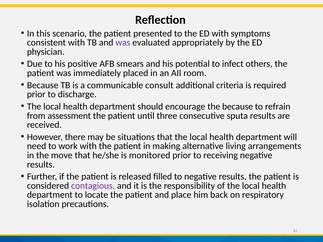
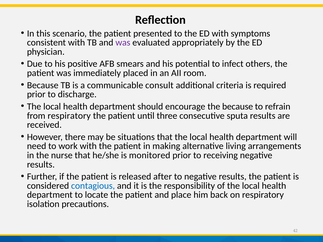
from assessment: assessment -> respiratory
move: move -> nurse
filled: filled -> after
contagious colour: purple -> blue
